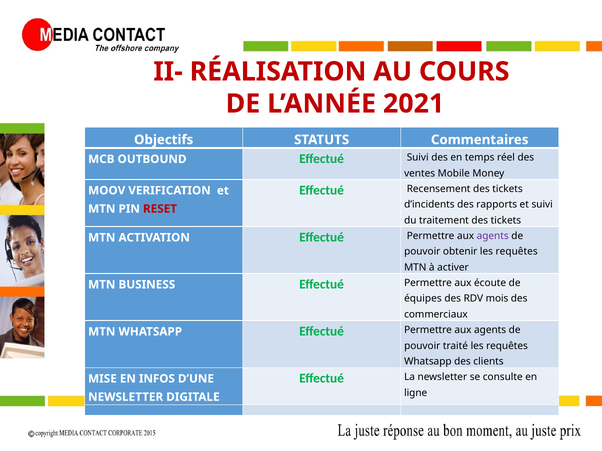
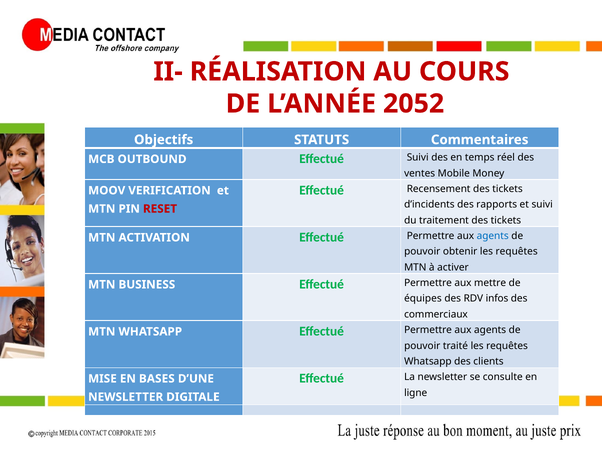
2021: 2021 -> 2052
agents at (493, 236) colour: purple -> blue
écoute: écoute -> mettre
mois: mois -> infos
INFOS: INFOS -> BASES
